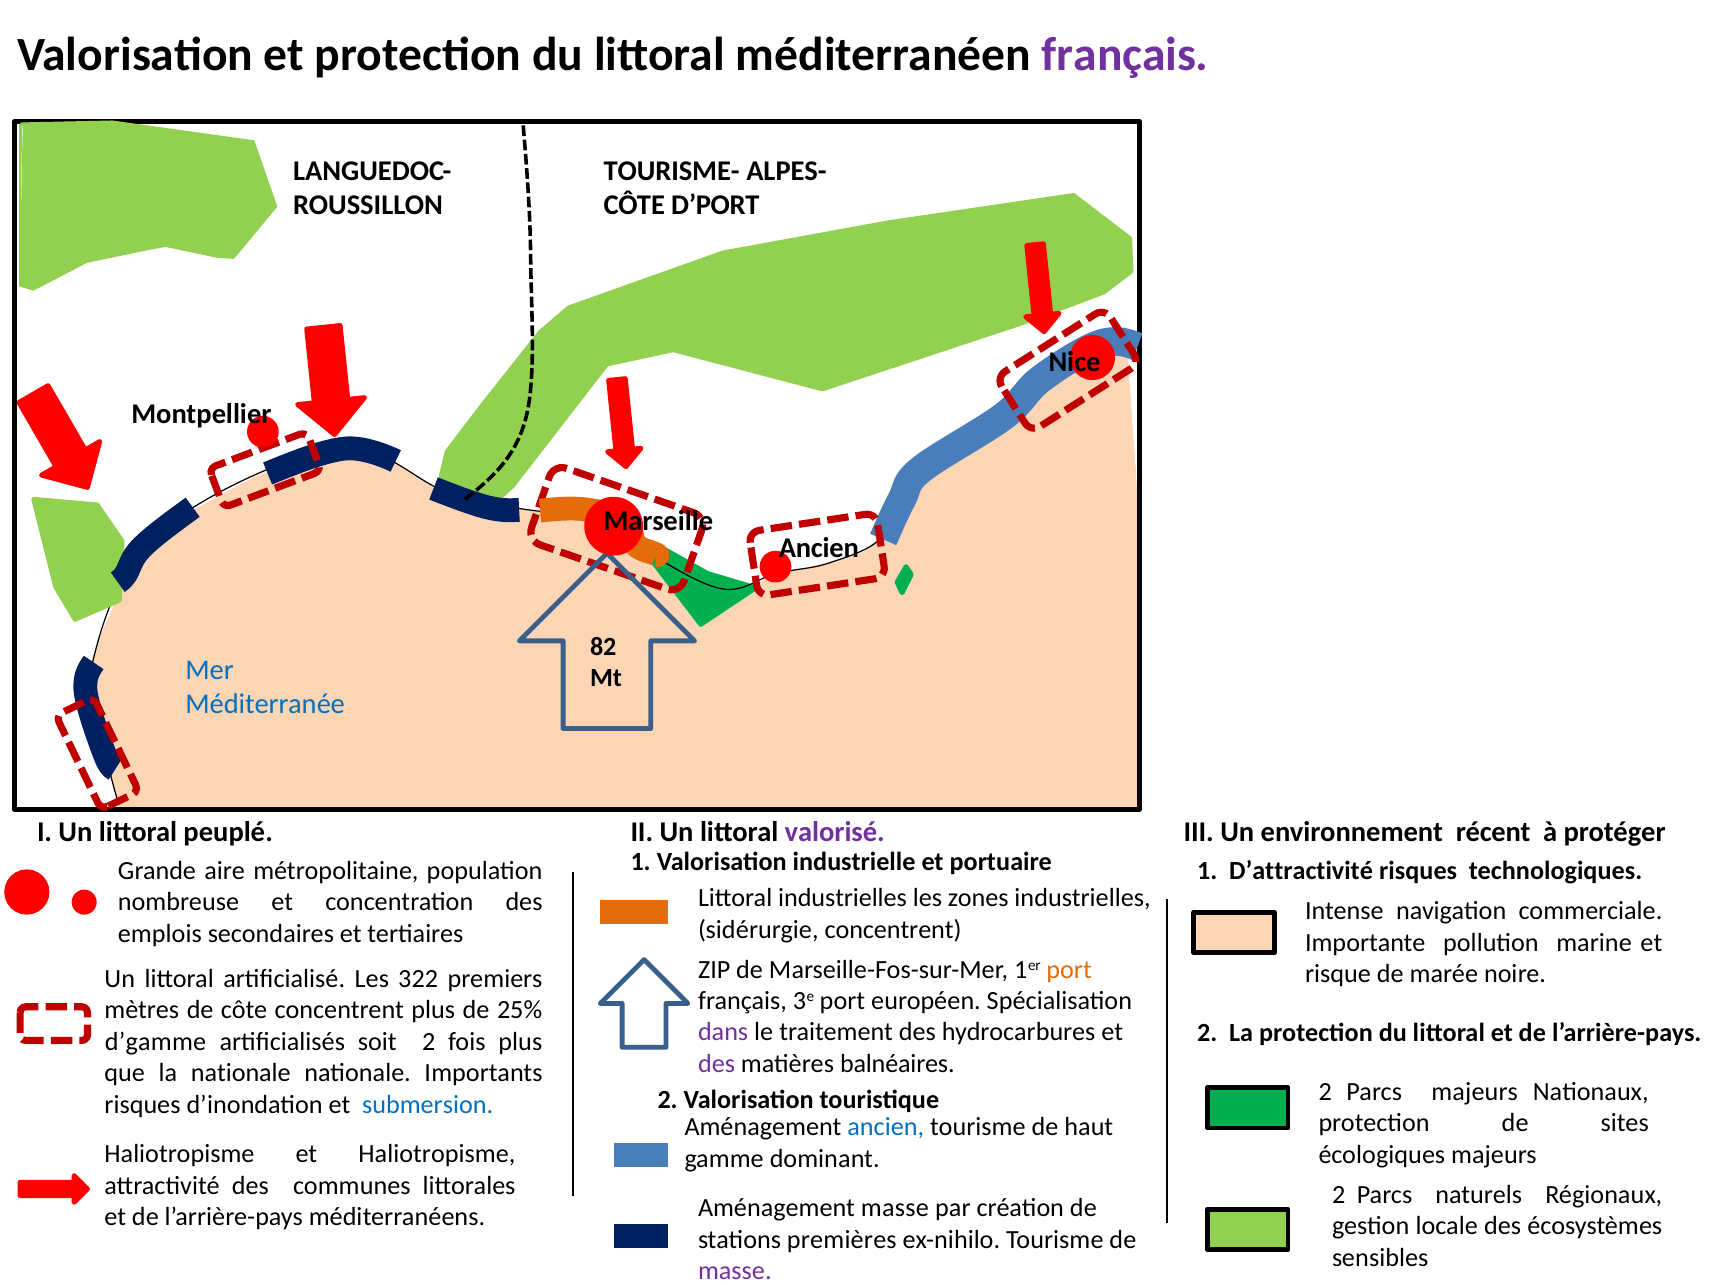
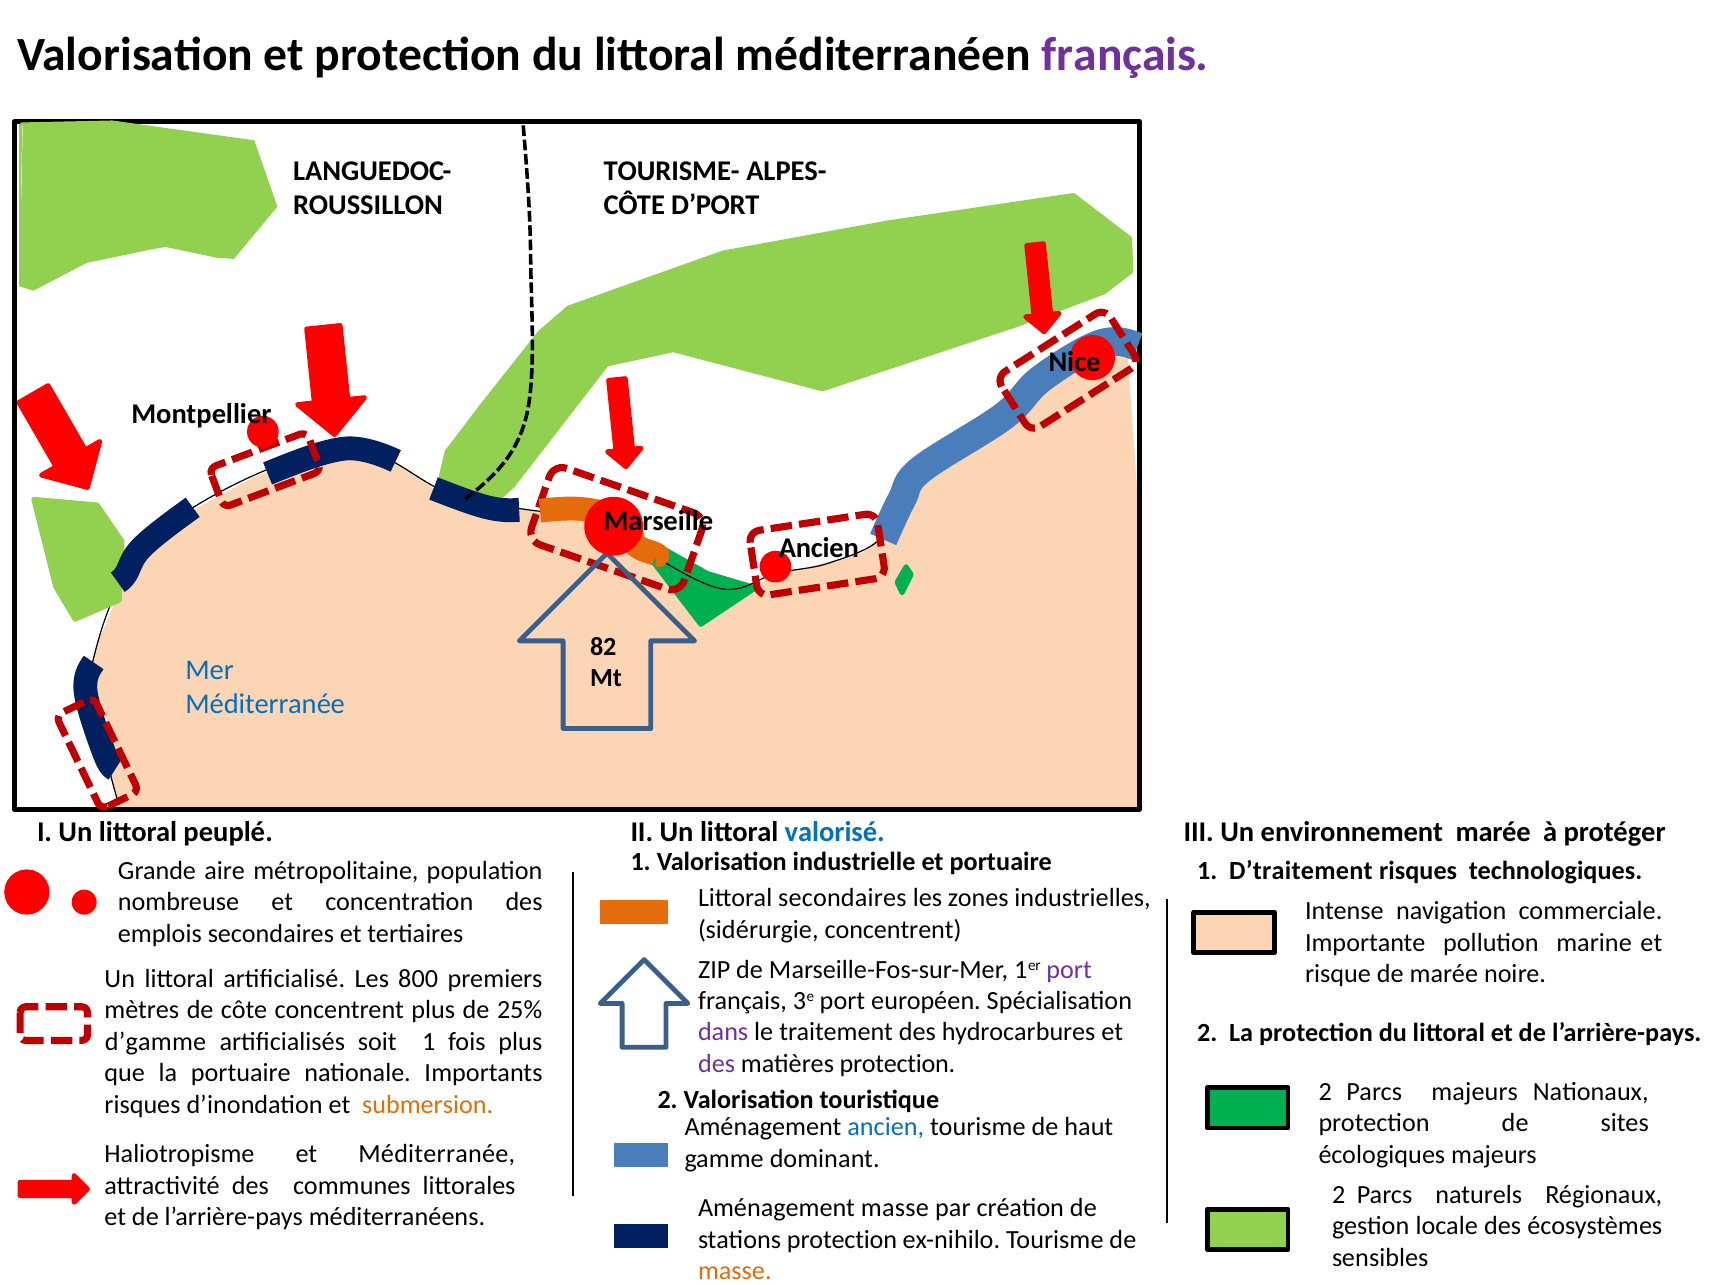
valorisé colour: purple -> blue
environnement récent: récent -> marée
D’attractivité: D’attractivité -> D’traitement
Littoral industrielles: industrielles -> secondaires
port at (1069, 969) colour: orange -> purple
322: 322 -> 800
soit 2: 2 -> 1
matières balnéaires: balnéaires -> protection
la nationale: nationale -> portuaire
submersion colour: blue -> orange
et Haliotropisme: Haliotropisme -> Méditerranée
stations premières: premières -> protection
masse at (735, 1271) colour: purple -> orange
